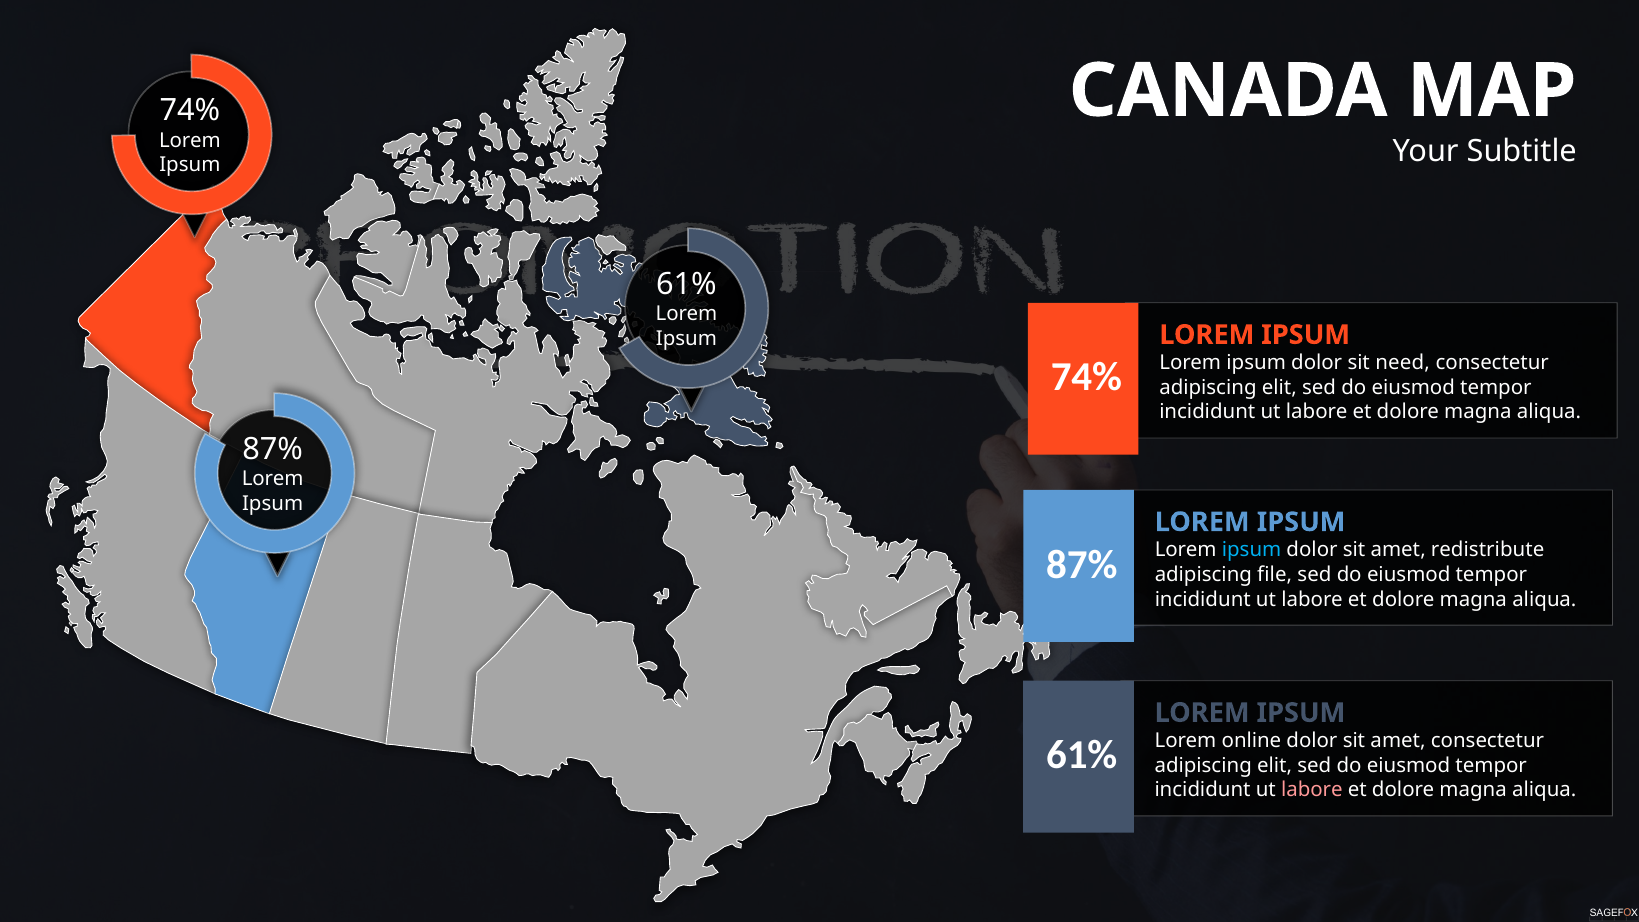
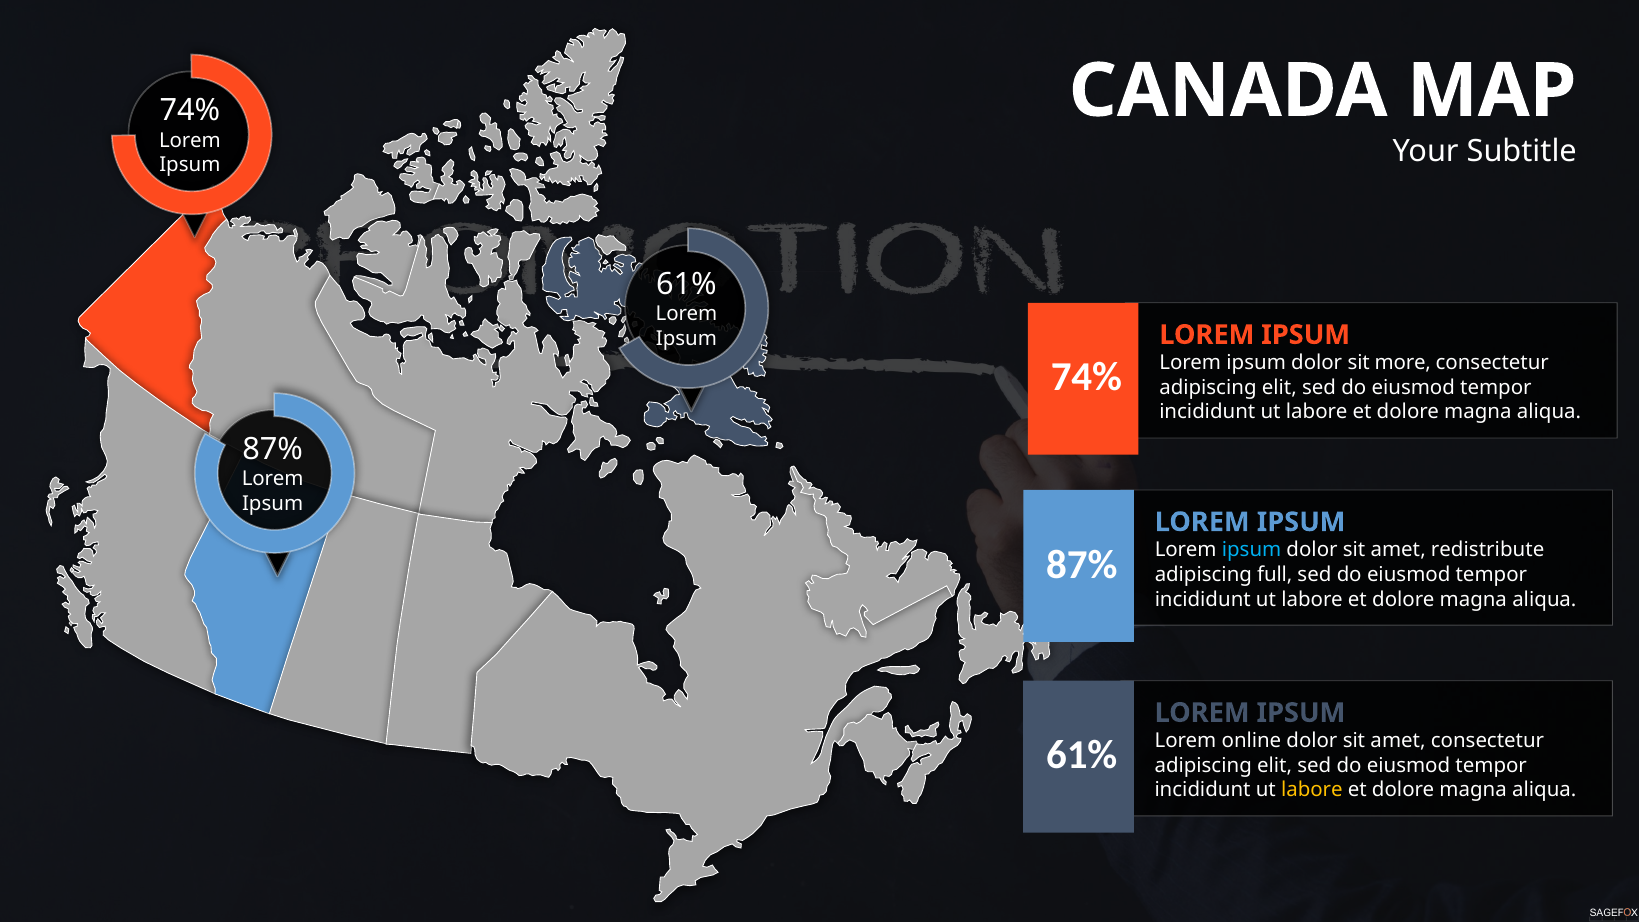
need: need -> more
file: file -> full
labore at (1312, 790) colour: pink -> yellow
